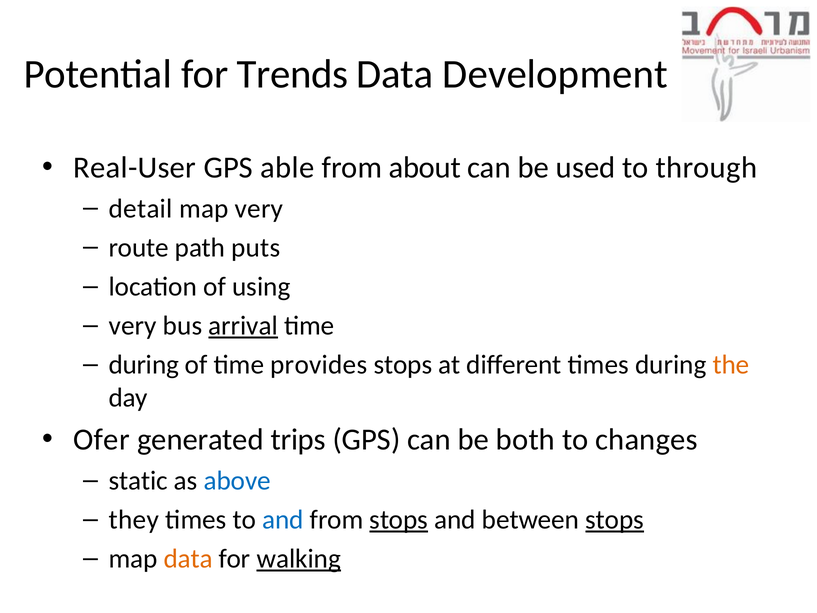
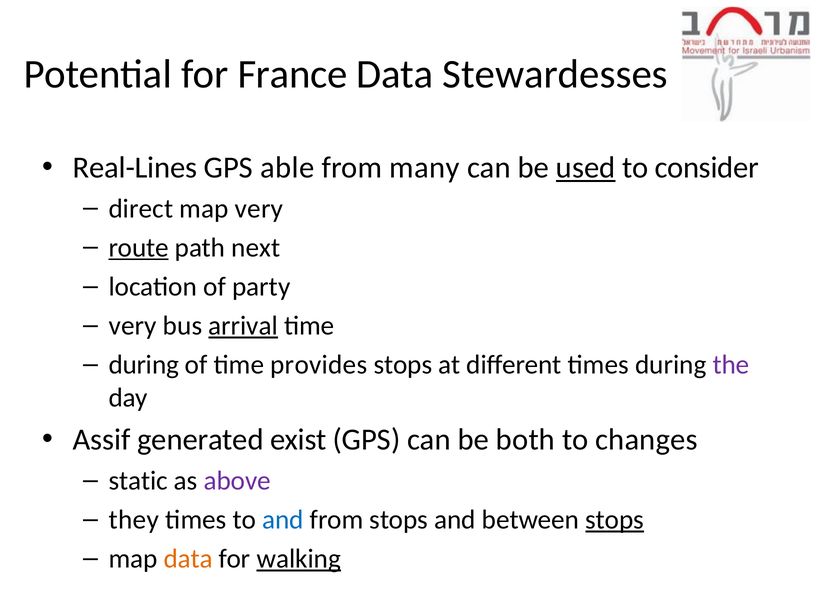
Trends: Trends -> France
Development: Development -> Stewardesses
Real-User: Real-User -> Real-Lines
about: about -> many
used underline: none -> present
through: through -> consider
detail: detail -> direct
route underline: none -> present
puts: puts -> next
using: using -> party
the colour: orange -> purple
Ofer: Ofer -> Assif
trips: trips -> exist
above colour: blue -> purple
stops at (399, 520) underline: present -> none
